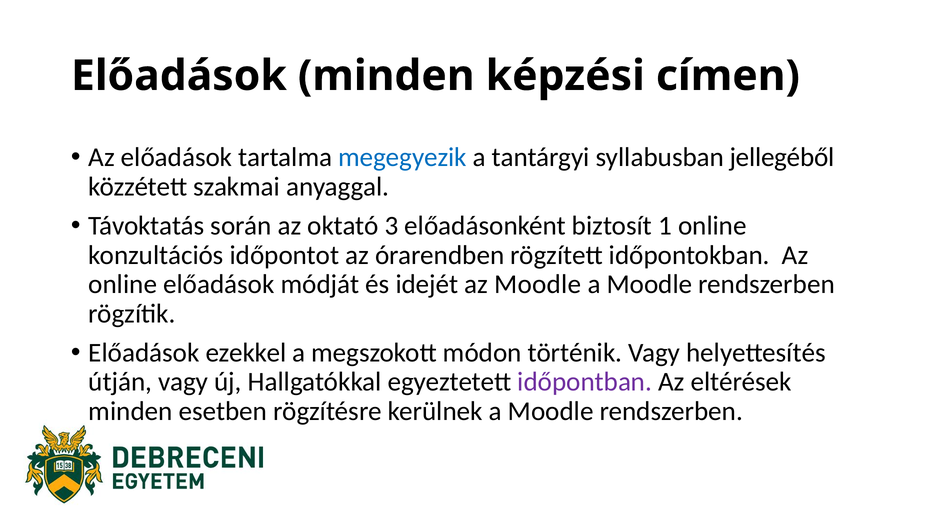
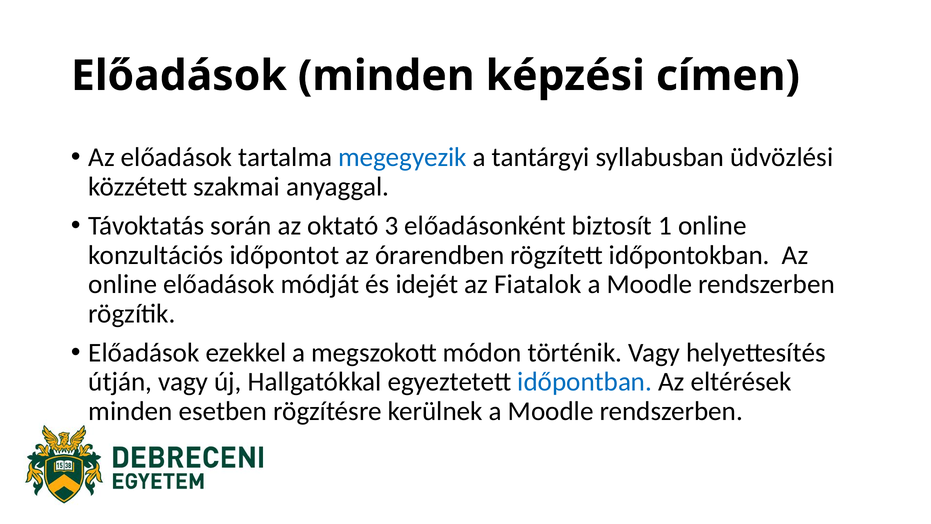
jellegéből: jellegéből -> üdvözlési
az Moodle: Moodle -> Fiatalok
időpontban colour: purple -> blue
